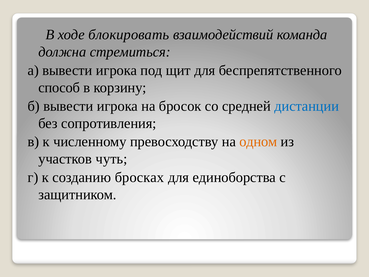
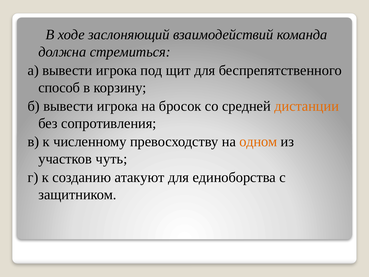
блокировать: блокировать -> заслоняющий
дистанции colour: blue -> orange
бросках: бросках -> атакуют
